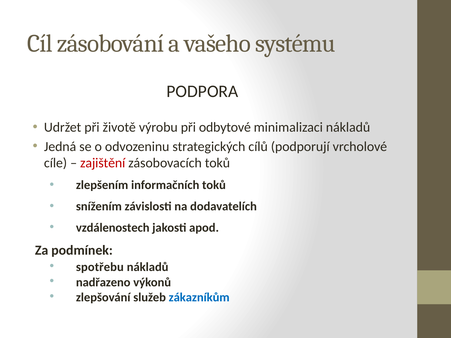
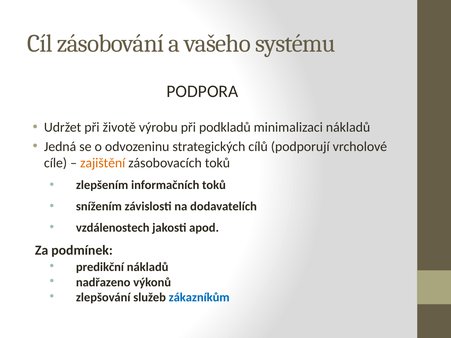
odbytové: odbytové -> podkladů
zajištění colour: red -> orange
spotřebu: spotřebu -> predikční
